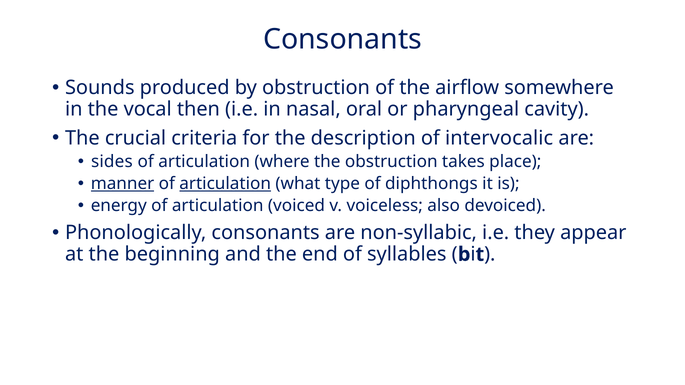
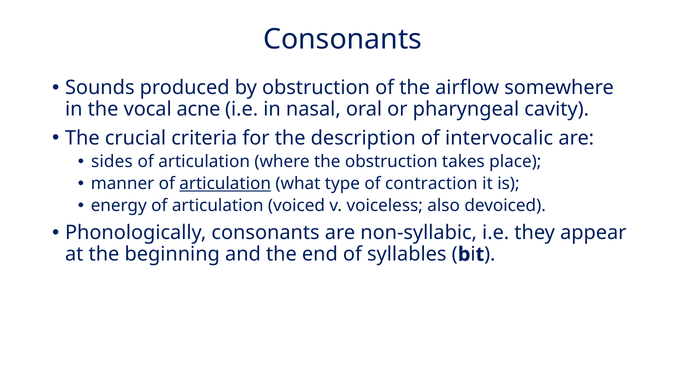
then: then -> acne
manner underline: present -> none
diphthongs: diphthongs -> contraction
